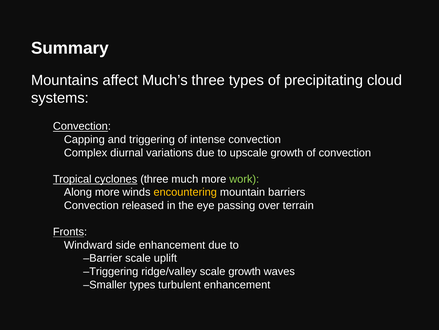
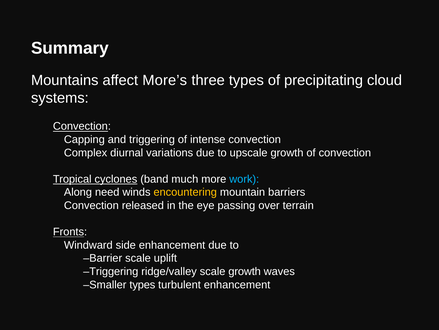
Much’s: Much’s -> More’s
cyclones three: three -> band
work colour: light green -> light blue
Along more: more -> need
